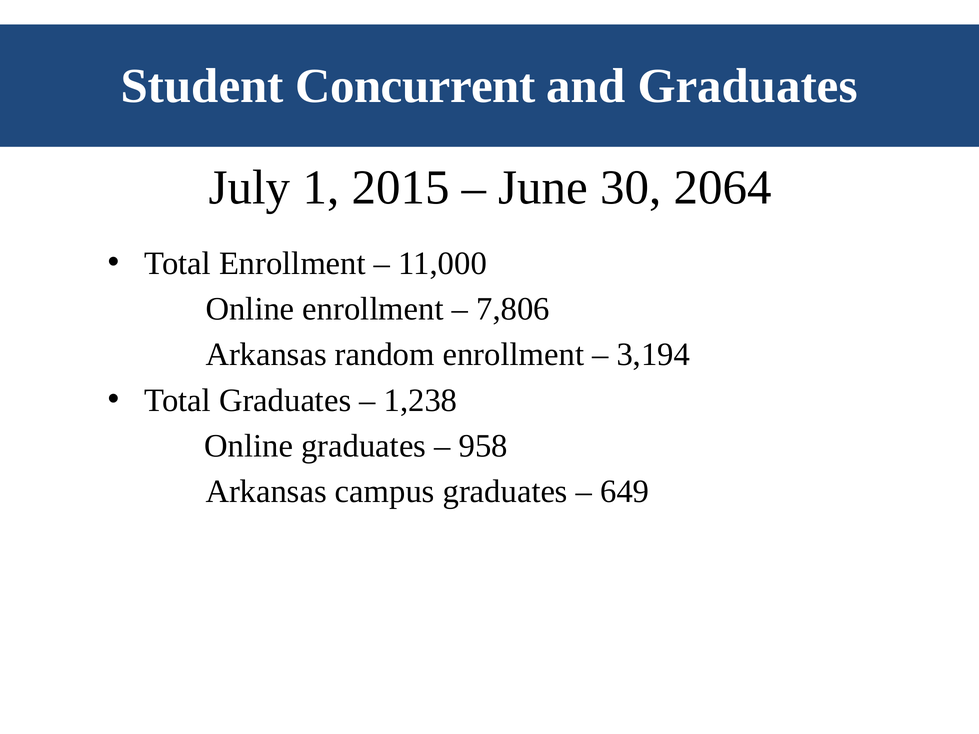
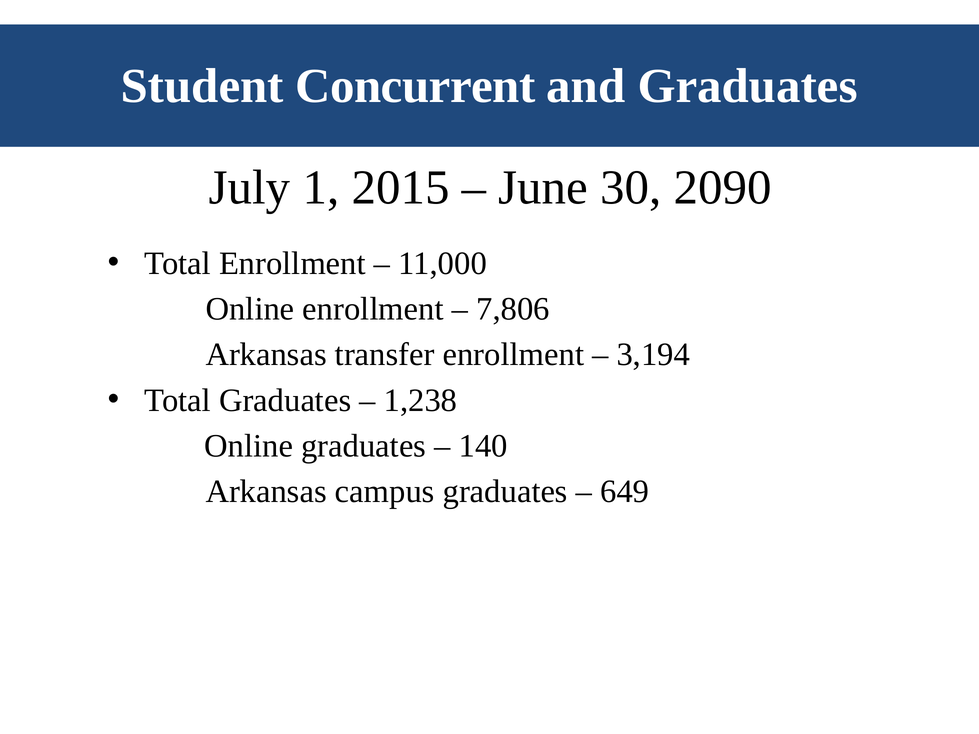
2064: 2064 -> 2090
random: random -> transfer
958: 958 -> 140
